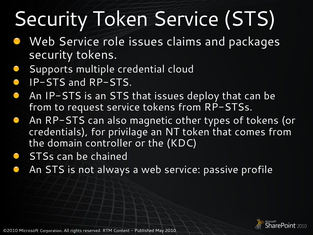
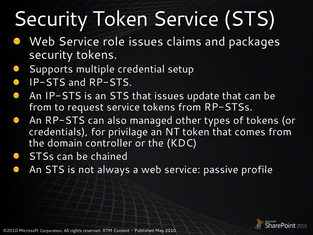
cloud: cloud -> setup
deploy: deploy -> update
magnetic: magnetic -> managed
